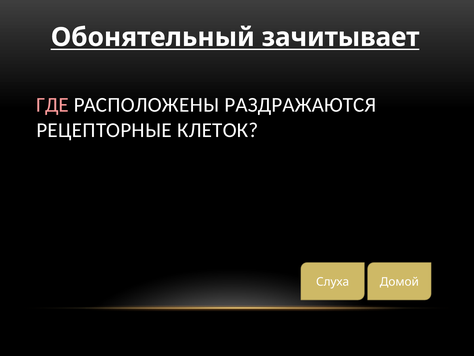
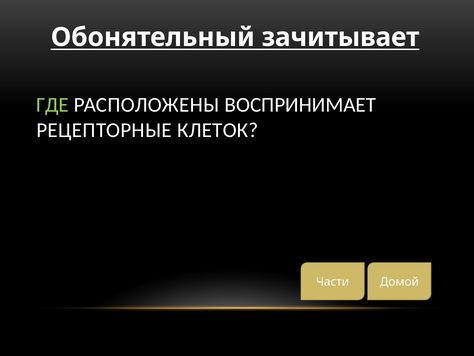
ГДЕ colour: pink -> light green
РАЗДРАЖАЮТСЯ: РАЗДРАЖАЮТСЯ -> ВОСПРИНИМАЕТ
Слуха: Слуха -> Части
